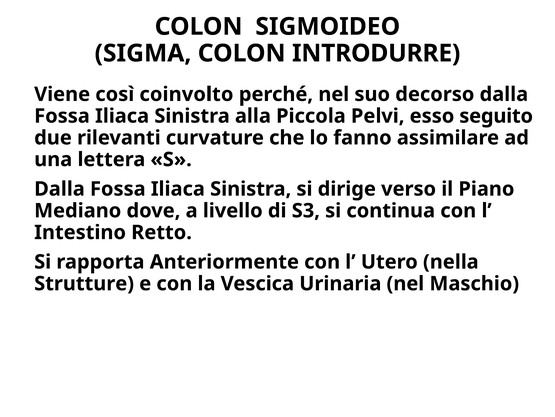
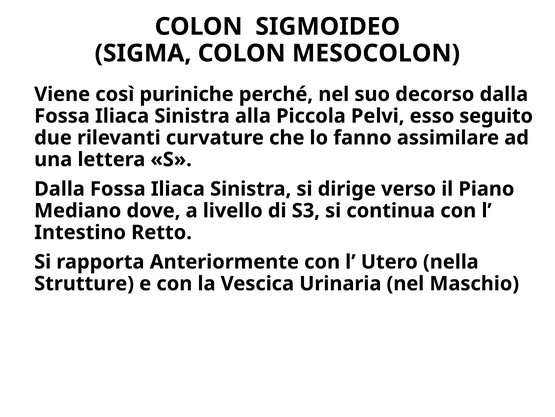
INTRODURRE: INTRODURRE -> MESOCOLON
coinvolto: coinvolto -> puriniche
